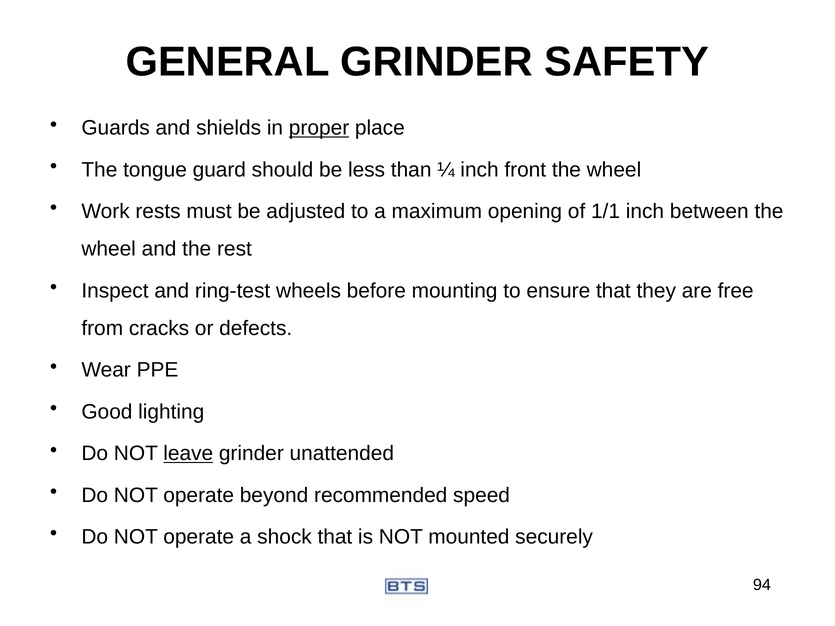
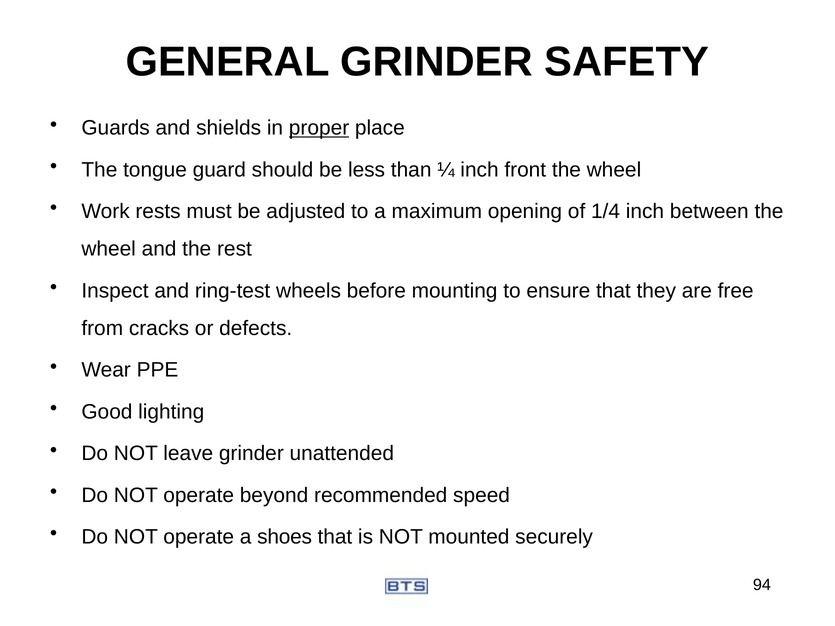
1/1: 1/1 -> 1/4
leave underline: present -> none
shock: shock -> shoes
